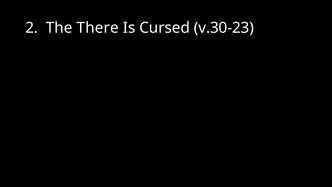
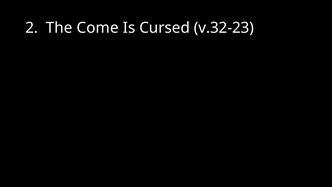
There: There -> Come
v.30-23: v.30-23 -> v.32-23
